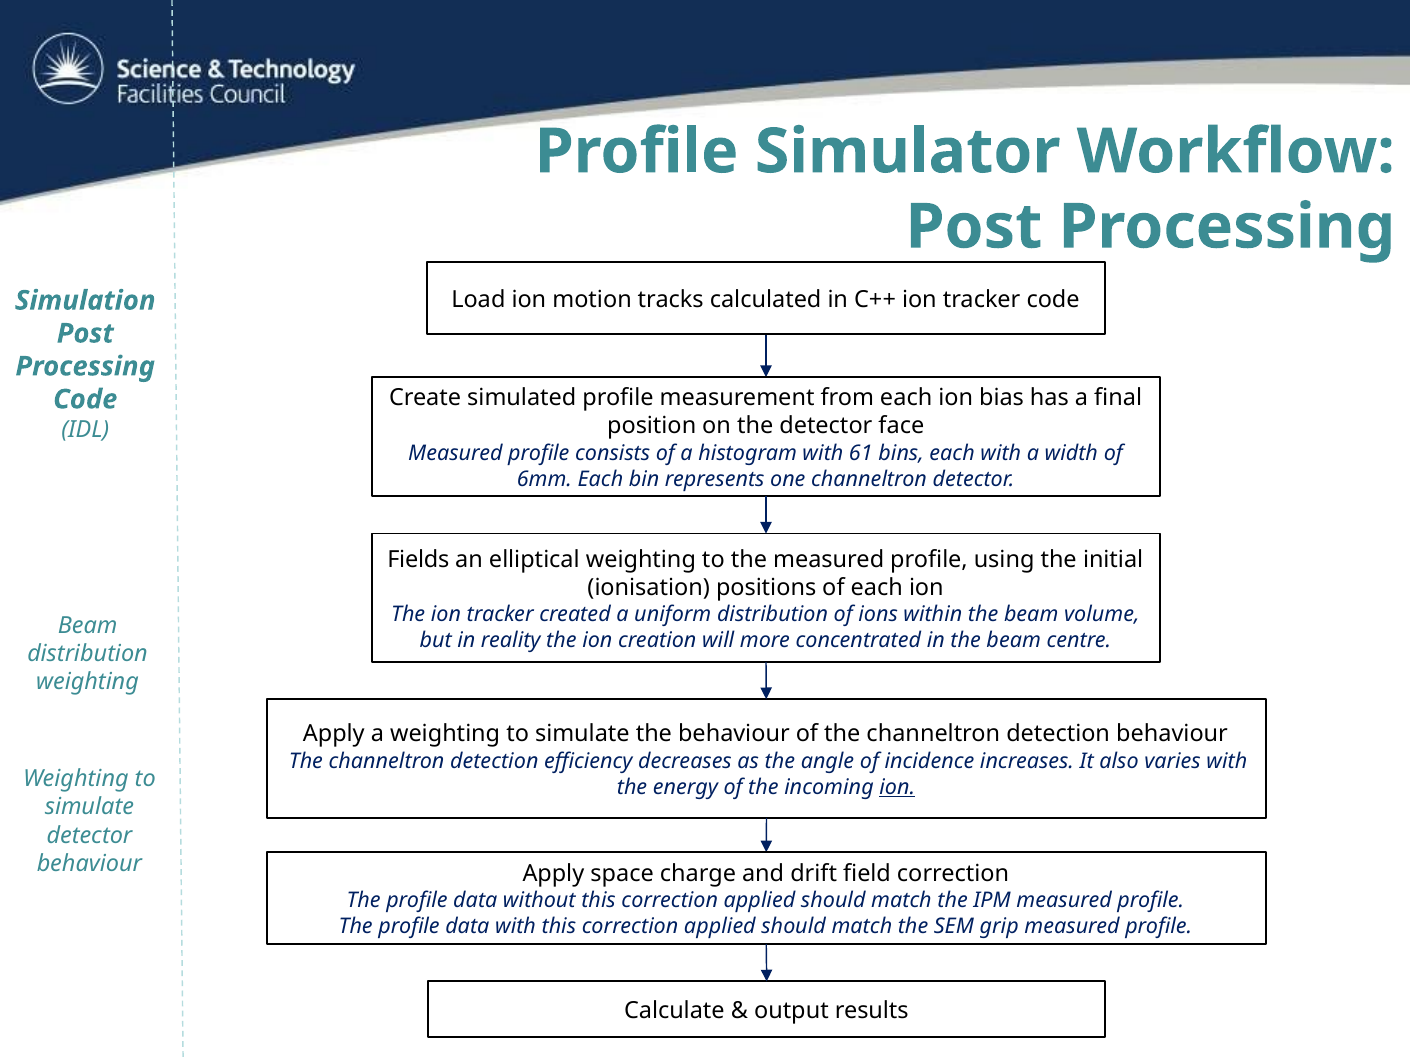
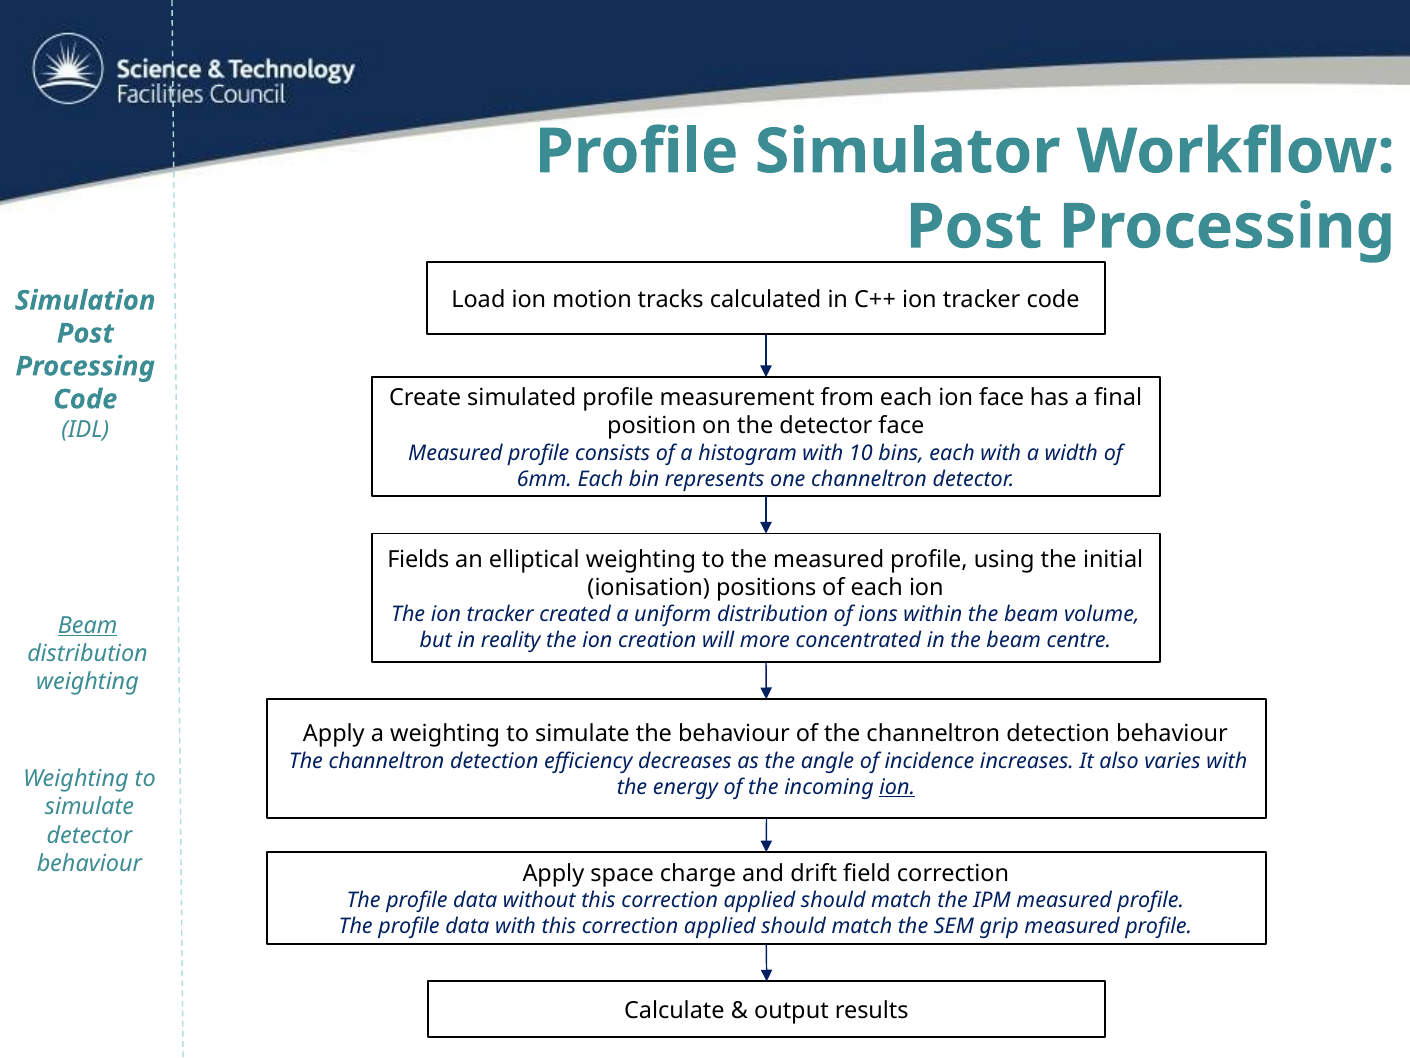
ion bias: bias -> face
61: 61 -> 10
Beam at (88, 625) underline: none -> present
